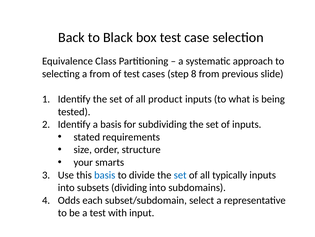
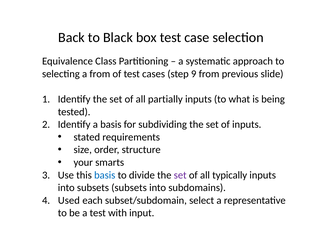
8: 8 -> 9
product: product -> partially
set at (180, 174) colour: blue -> purple
subsets dividing: dividing -> subsets
Odds: Odds -> Used
